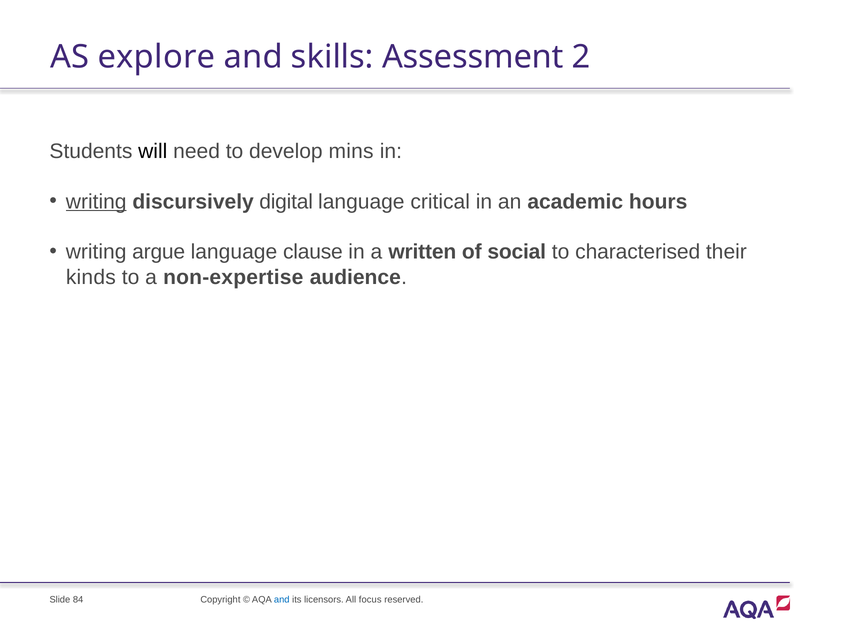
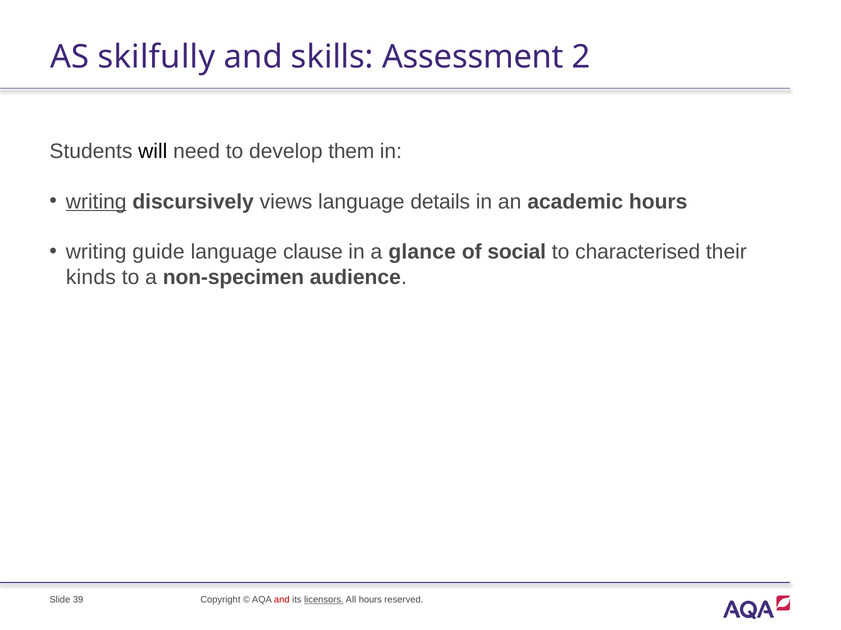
explore: explore -> skilfully
mins: mins -> them
digital: digital -> views
critical: critical -> details
argue: argue -> guide
written: written -> glance
non-expertise: non-expertise -> non-specimen
84: 84 -> 39
and at (282, 600) colour: blue -> red
licensors underline: none -> present
All focus: focus -> hours
